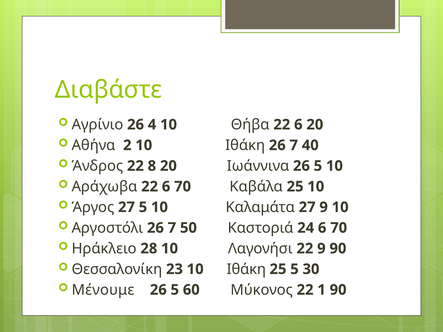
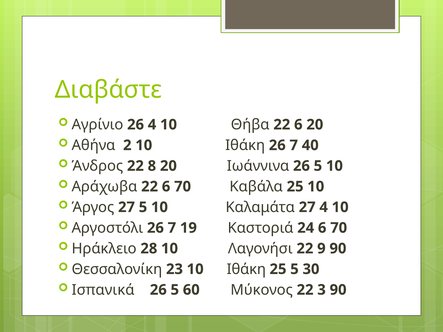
27 9: 9 -> 4
50: 50 -> 19
Μένουμε: Μένουμε -> Ισπανικά
1: 1 -> 3
